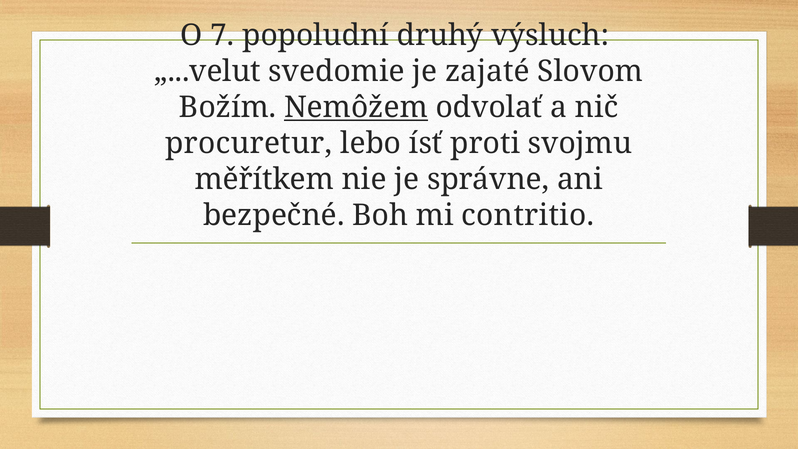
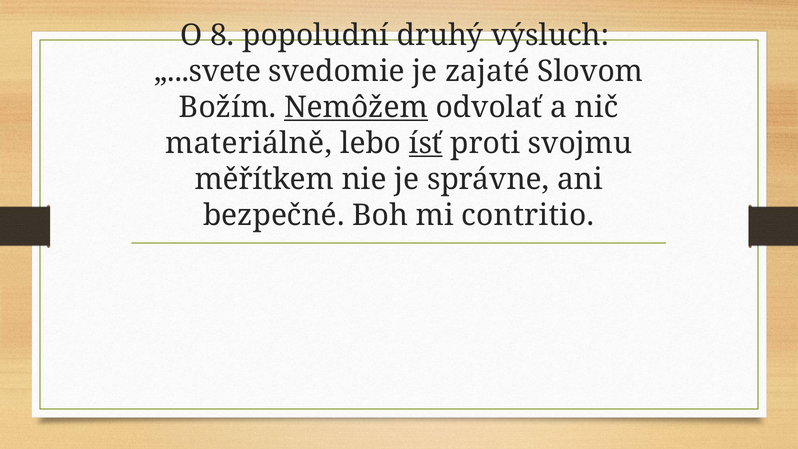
7: 7 -> 8
„...velut: „...velut -> „...svete
procuretur: procuretur -> materiálně
ísť underline: none -> present
